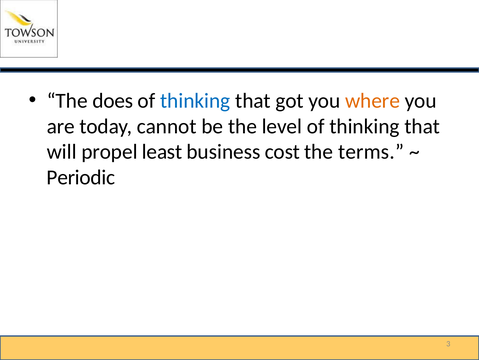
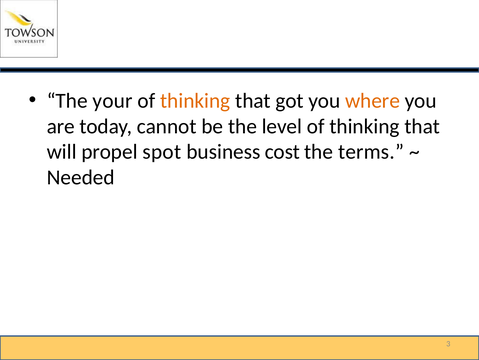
does: does -> your
thinking at (195, 100) colour: blue -> orange
least: least -> spot
Periodic: Periodic -> Needed
